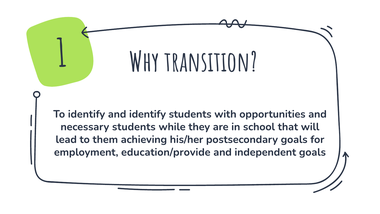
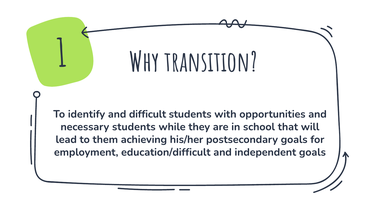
and identify: identify -> difficult
education/provide: education/provide -> education/difficult
